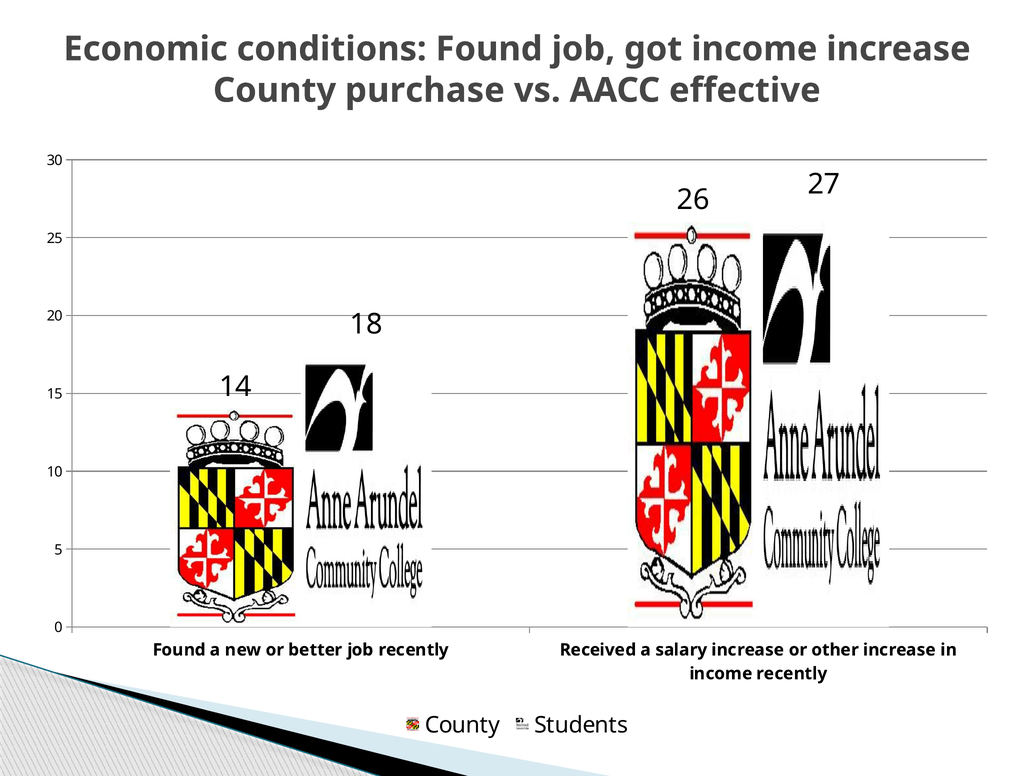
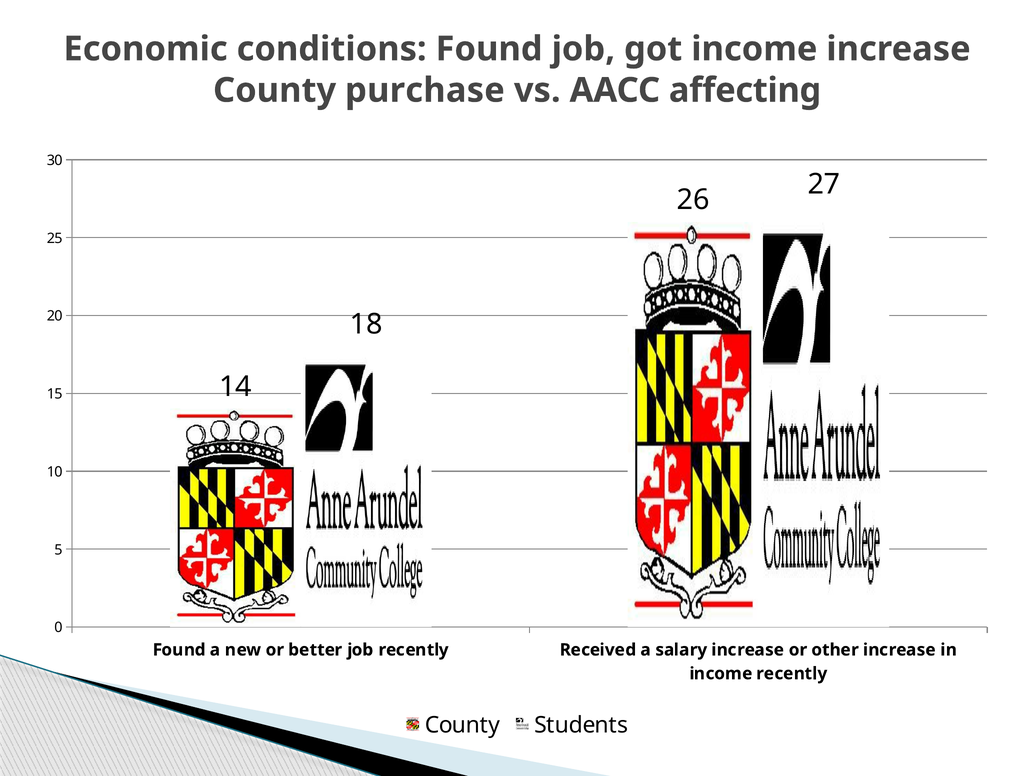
effective: effective -> affecting
